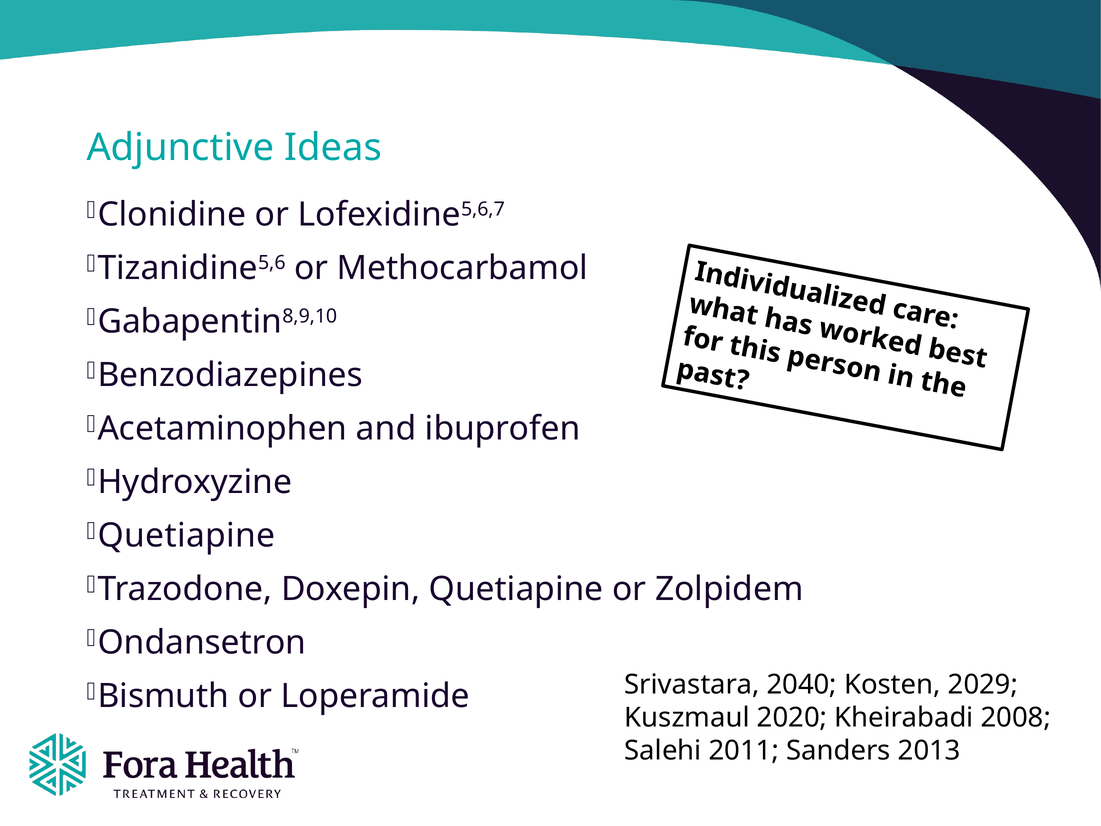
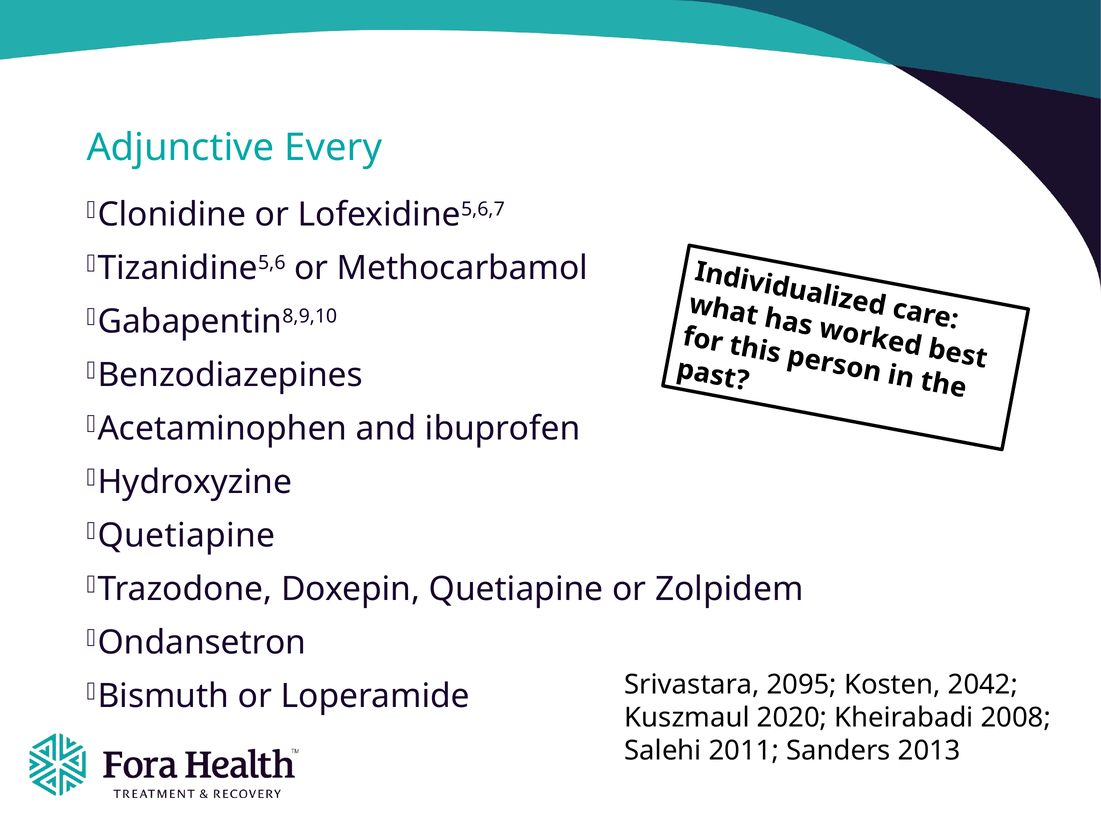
Ideas: Ideas -> Every
2040: 2040 -> 2095
2029: 2029 -> 2042
